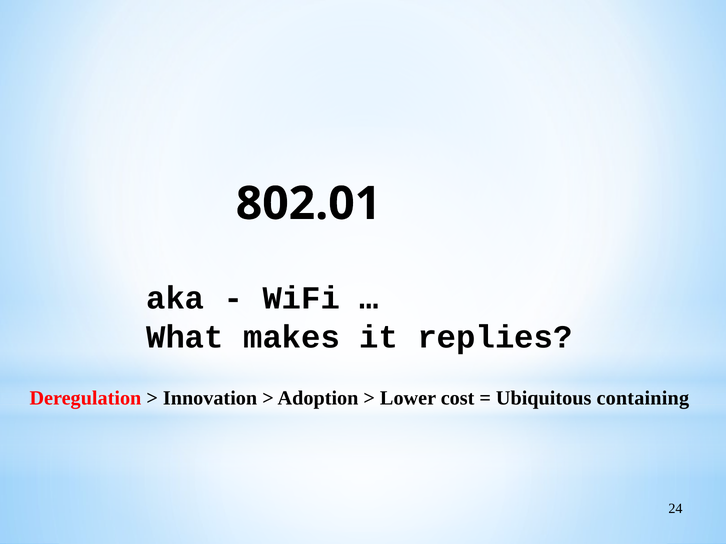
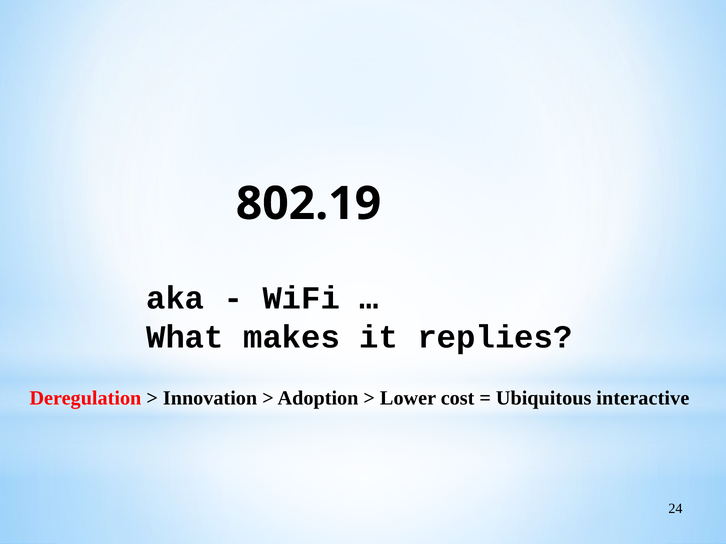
802.01: 802.01 -> 802.19
containing: containing -> interactive
